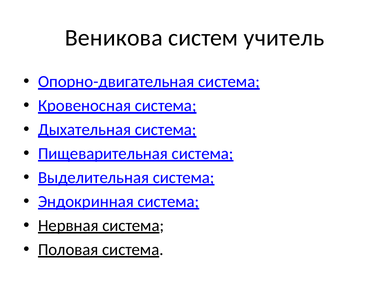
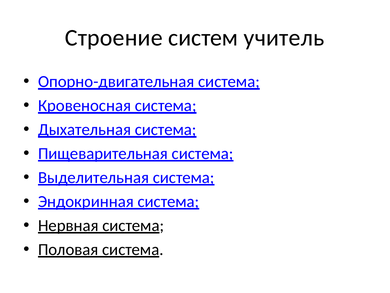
Веникова: Веникова -> Строение
